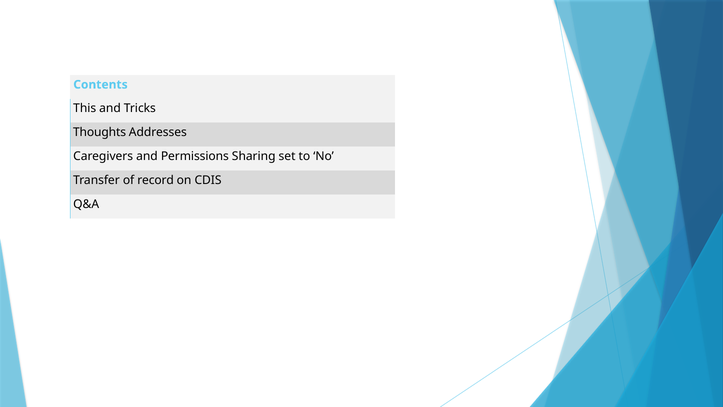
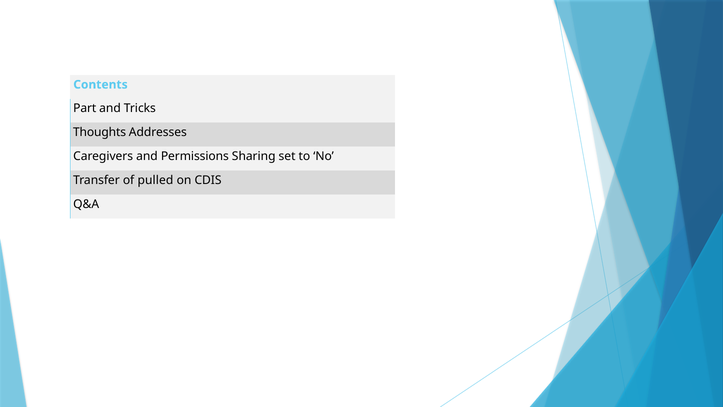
This: This -> Part
record: record -> pulled
